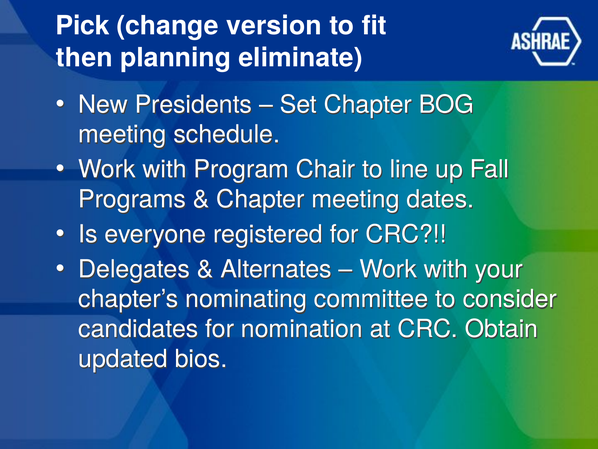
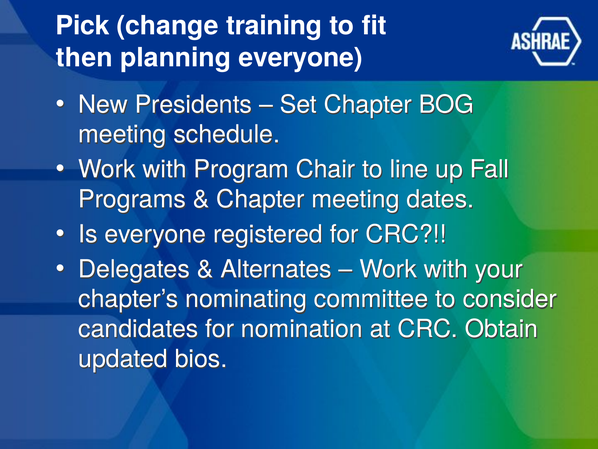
version: version -> training
planning eliminate: eliminate -> everyone
